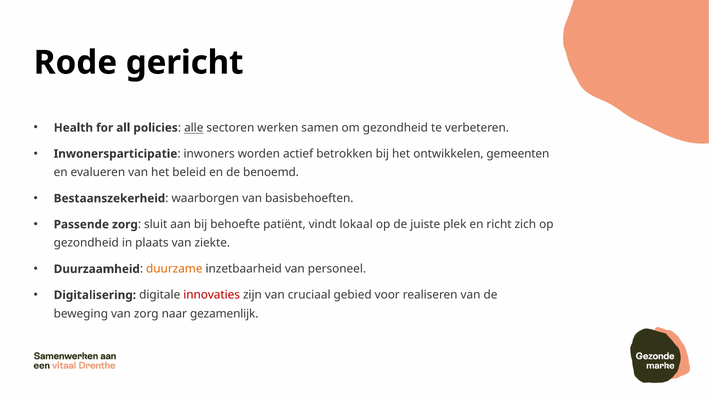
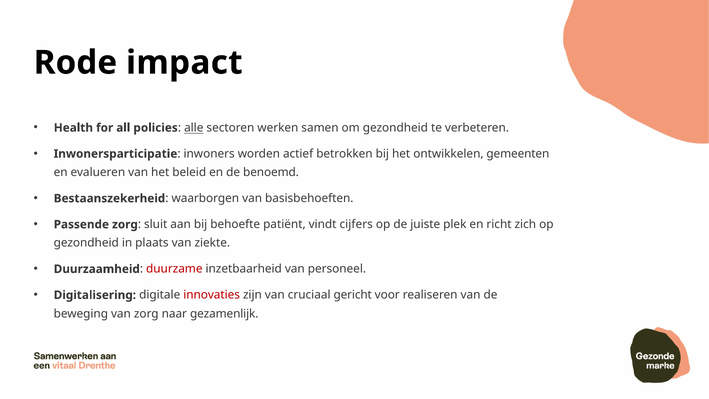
gericht: gericht -> impact
lokaal: lokaal -> cijfers
duurzame colour: orange -> red
gebied: gebied -> gericht
